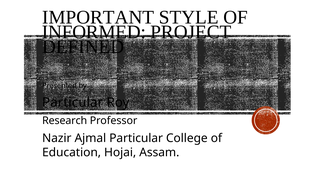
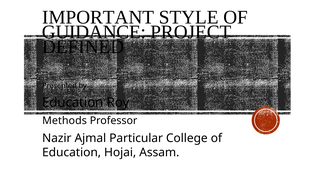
INFORMED: INFORMED -> GUIDANCE
Particular at (73, 102): Particular -> Education
Research: Research -> Methods
